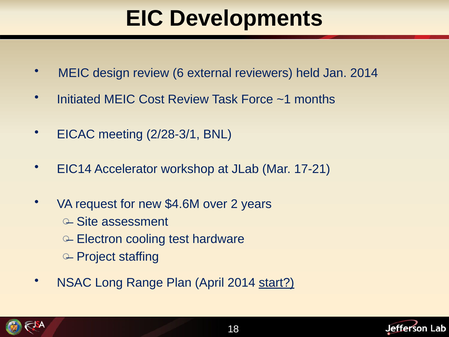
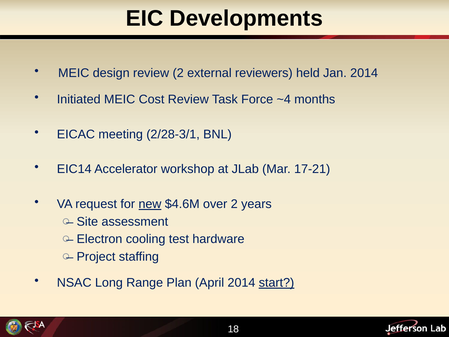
review 6: 6 -> 2
~1: ~1 -> ~4
new underline: none -> present
